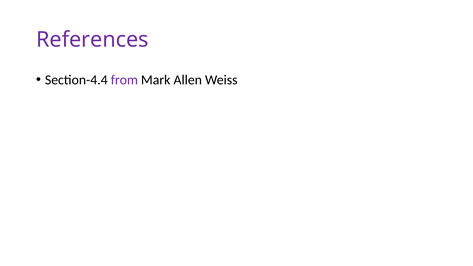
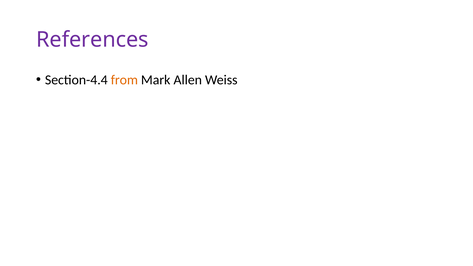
from colour: purple -> orange
